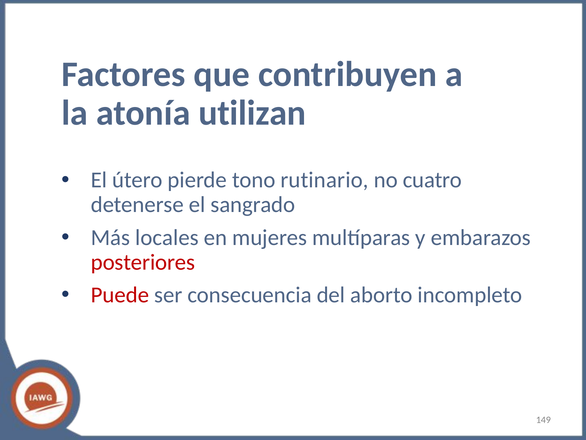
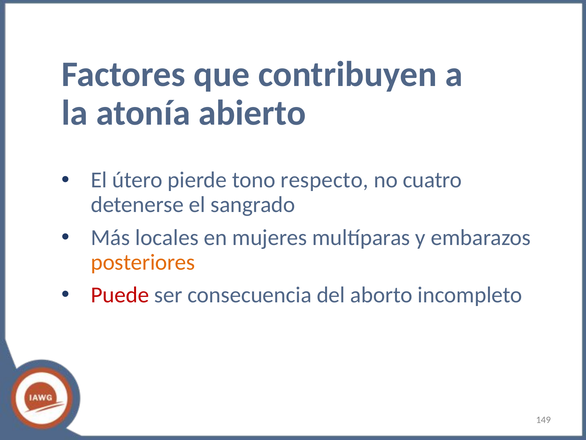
utilizan: utilizan -> abierto
rutinario: rutinario -> respecto
posteriores colour: red -> orange
